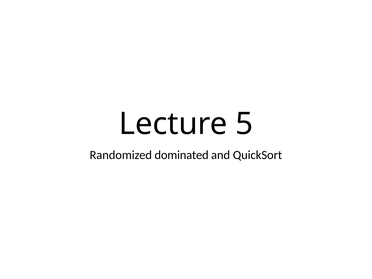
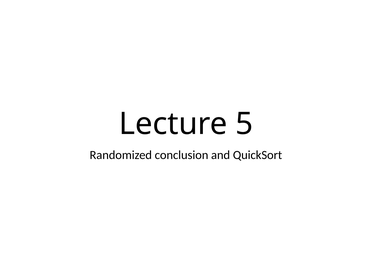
dominated: dominated -> conclusion
